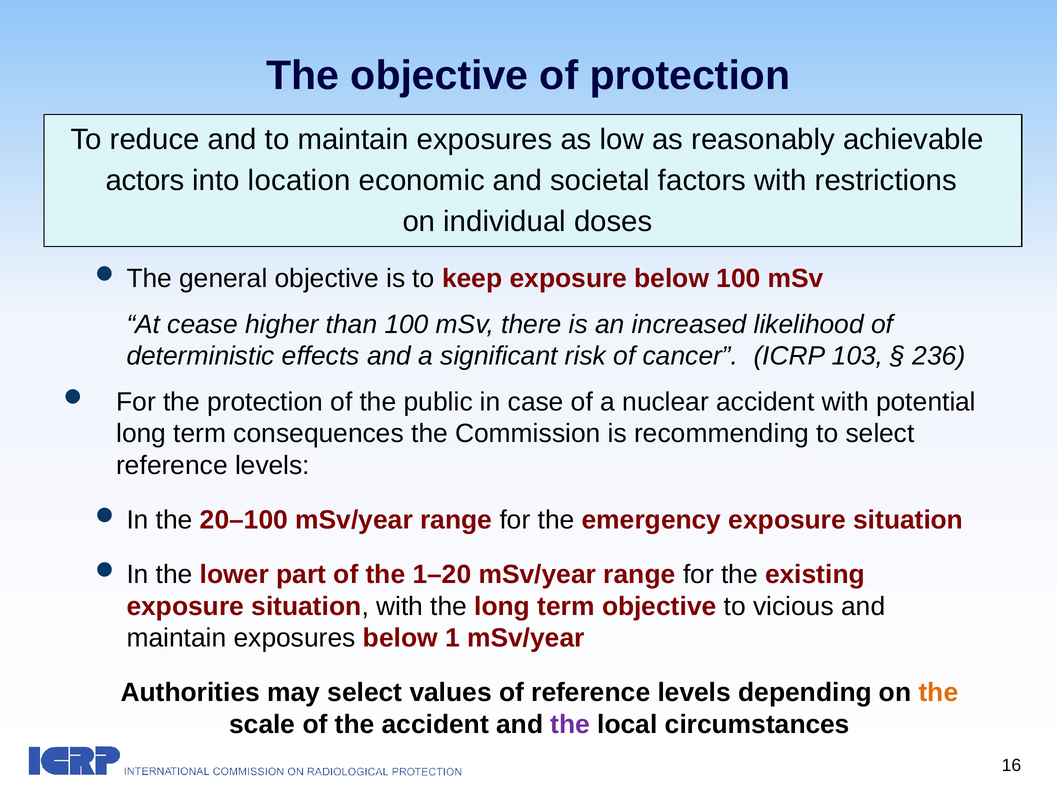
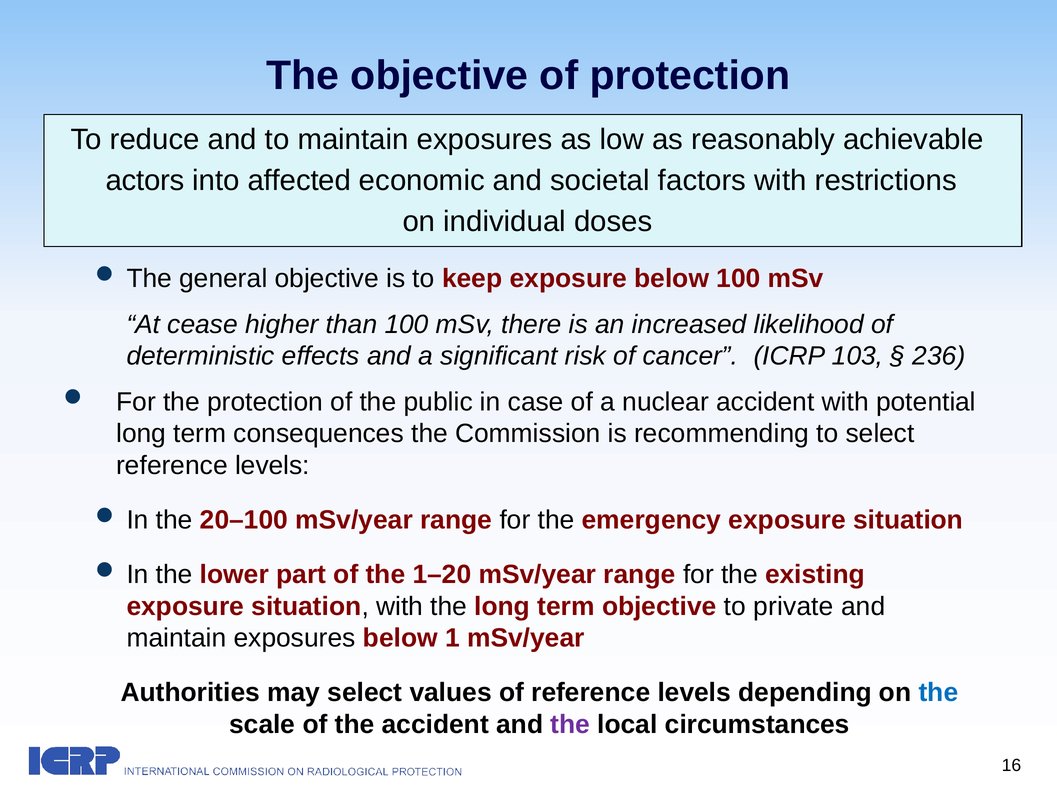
location: location -> affected
vicious: vicious -> private
the at (938, 692) colour: orange -> blue
